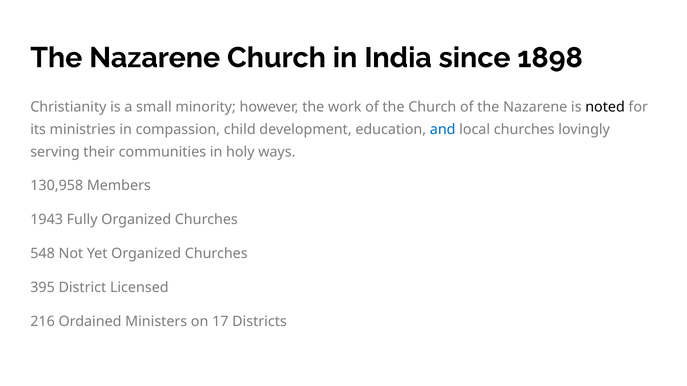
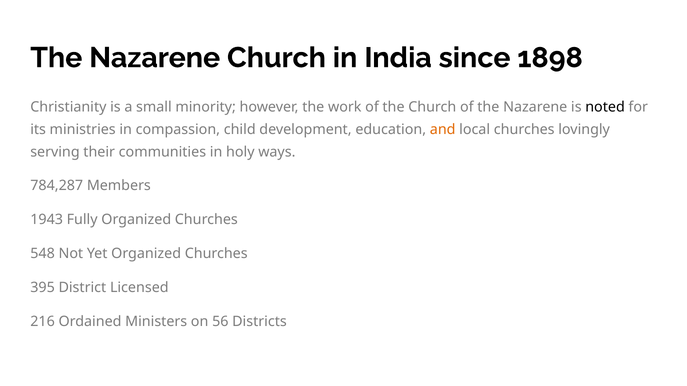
and colour: blue -> orange
130,958: 130,958 -> 784,287
17: 17 -> 56
